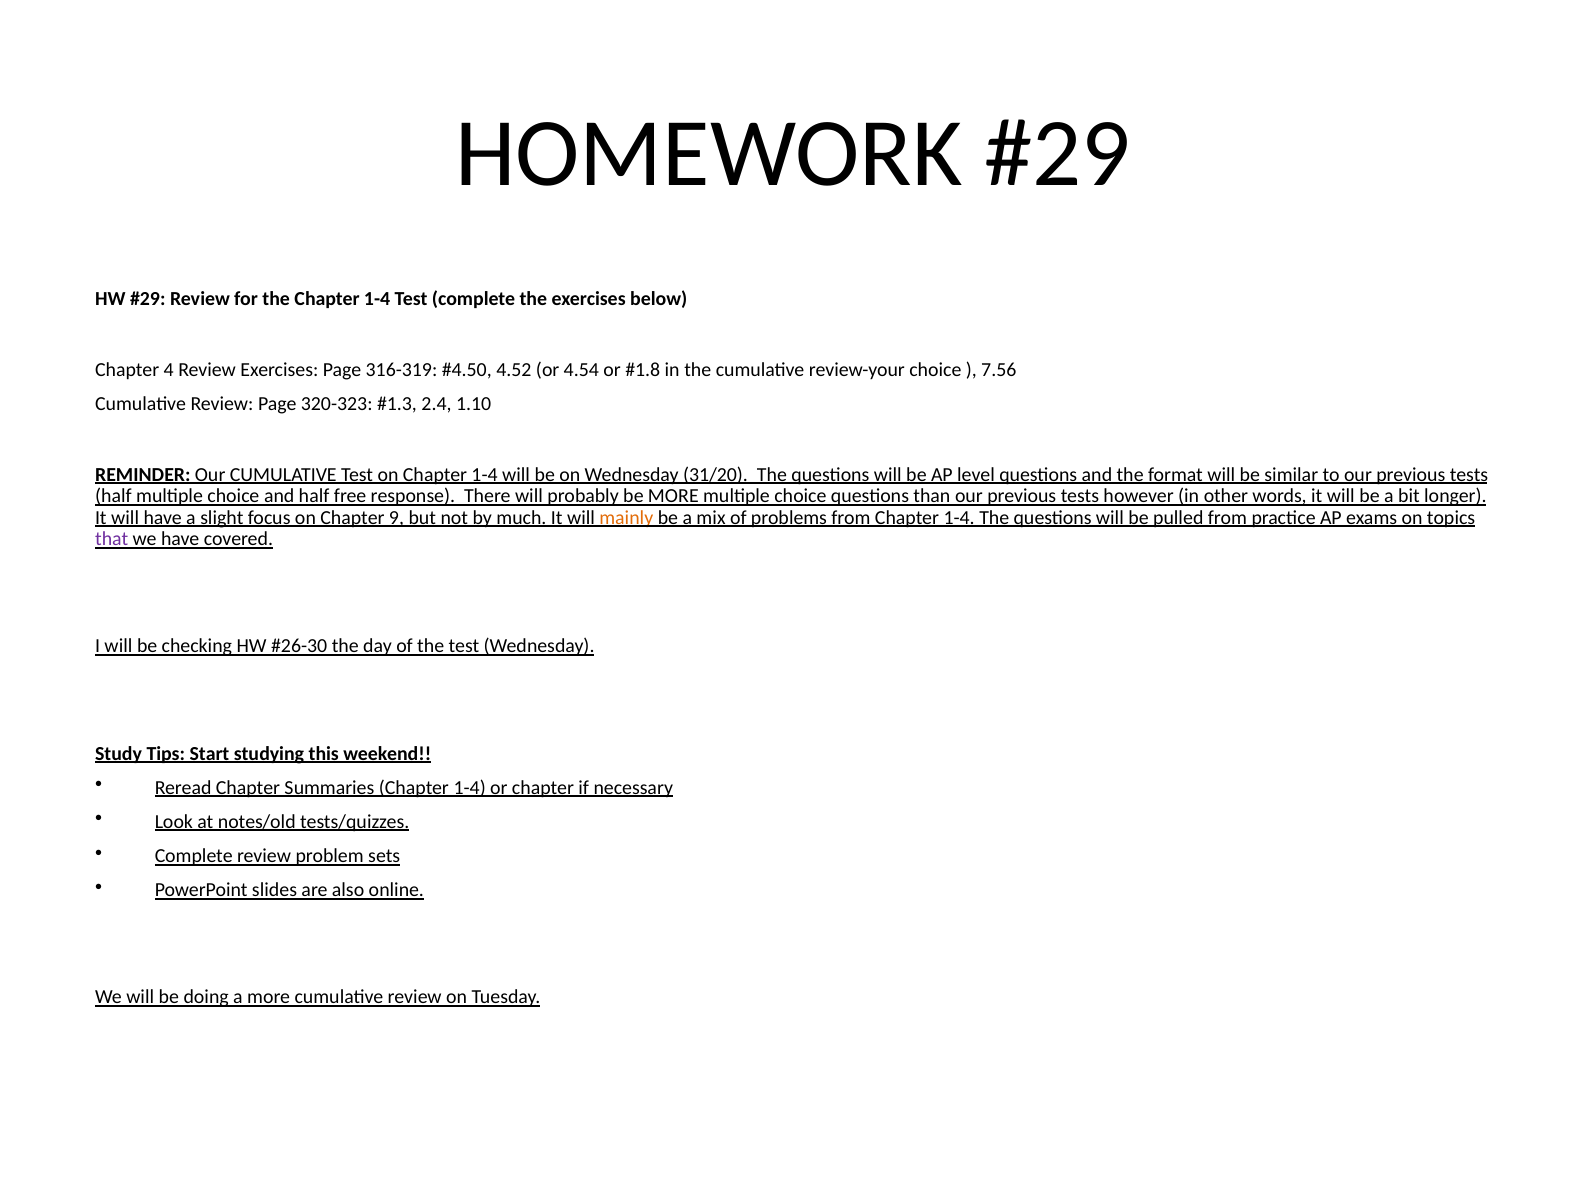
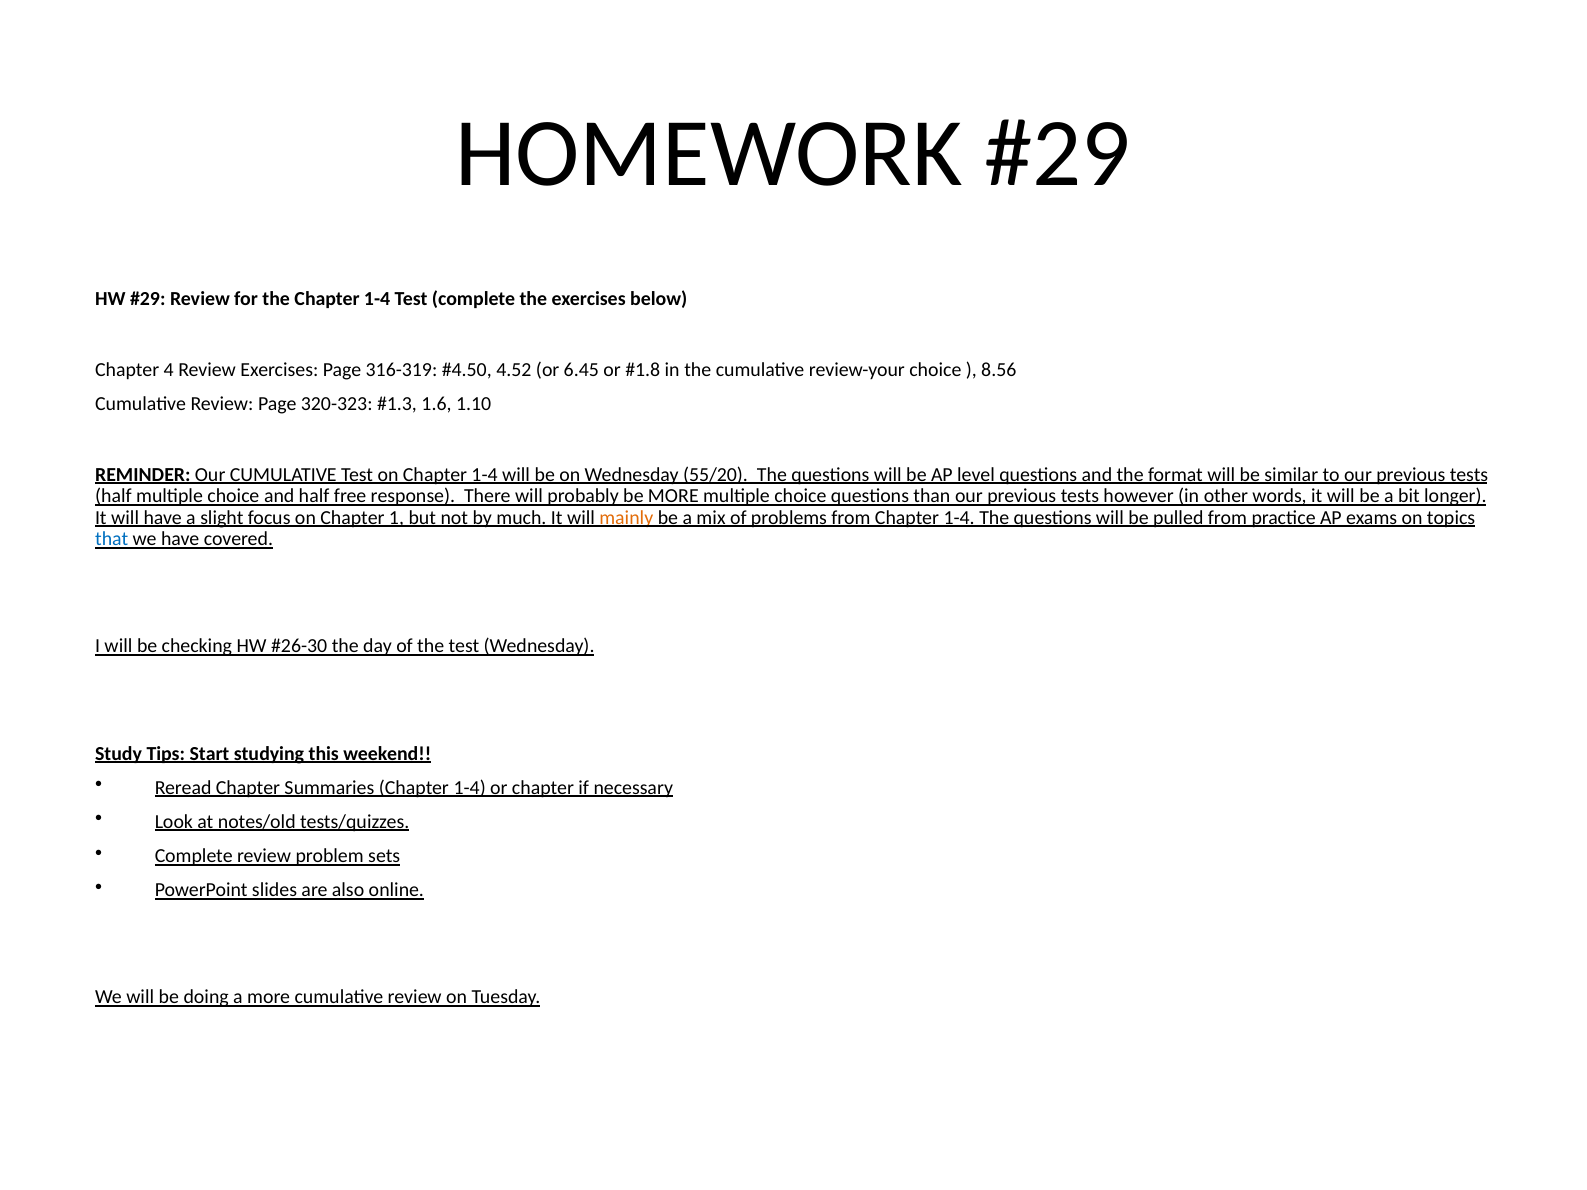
4.54: 4.54 -> 6.45
7.56: 7.56 -> 8.56
2.4: 2.4 -> 1.6
31/20: 31/20 -> 55/20
9: 9 -> 1
that colour: purple -> blue
